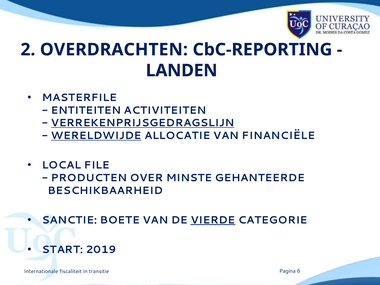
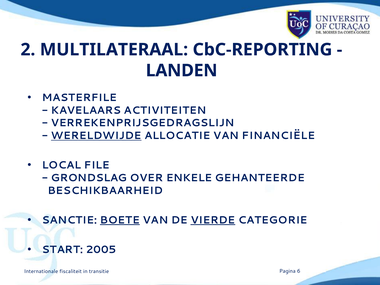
OVERDRACHTEN: OVERDRACHTEN -> MULTILATERAAL
ENTITEITEN: ENTITEITEN -> KAVELAARS
VERREKENPRIJSGEDRAGSLIJN underline: present -> none
PRODUCTEN: PRODUCTEN -> GRONDSLAG
MINSTE: MINSTE -> ENKELE
BOETE underline: none -> present
2019: 2019 -> 2005
